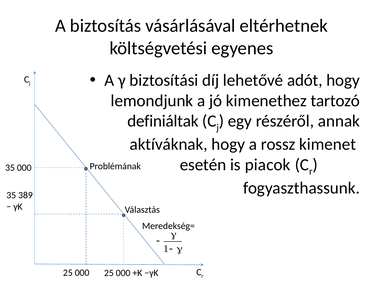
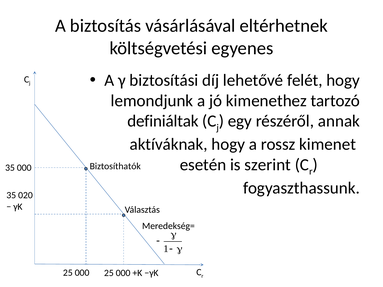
adót: adót -> felét
piacok: piacok -> szerint
Problémának: Problémának -> Biztosíthatók
389: 389 -> 020
